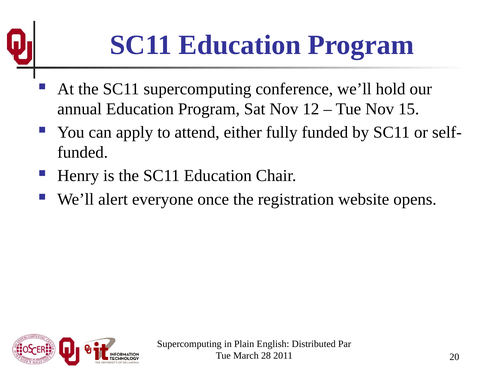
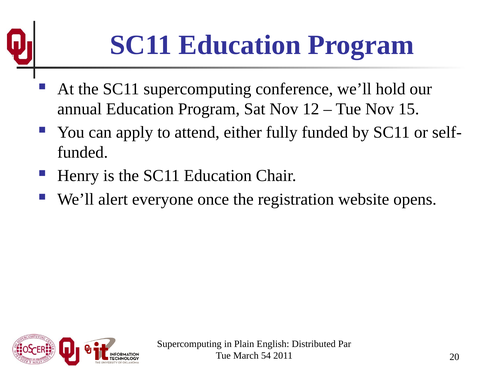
28: 28 -> 54
